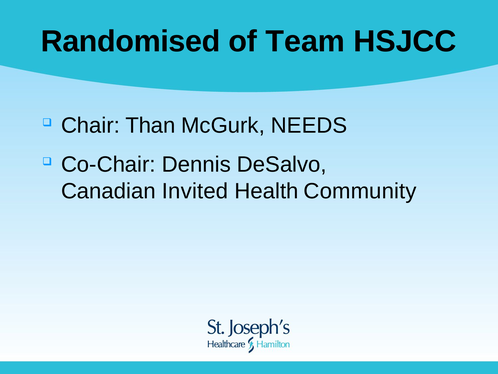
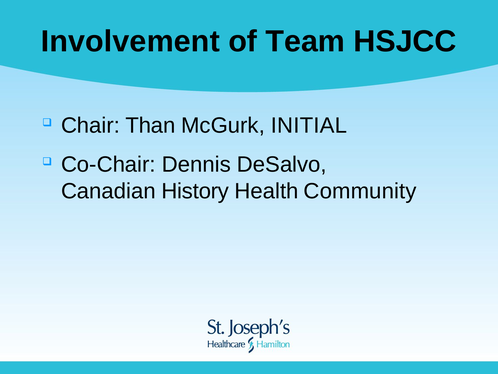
Randomised: Randomised -> Involvement
NEEDS: NEEDS -> INITIAL
Invited: Invited -> History
